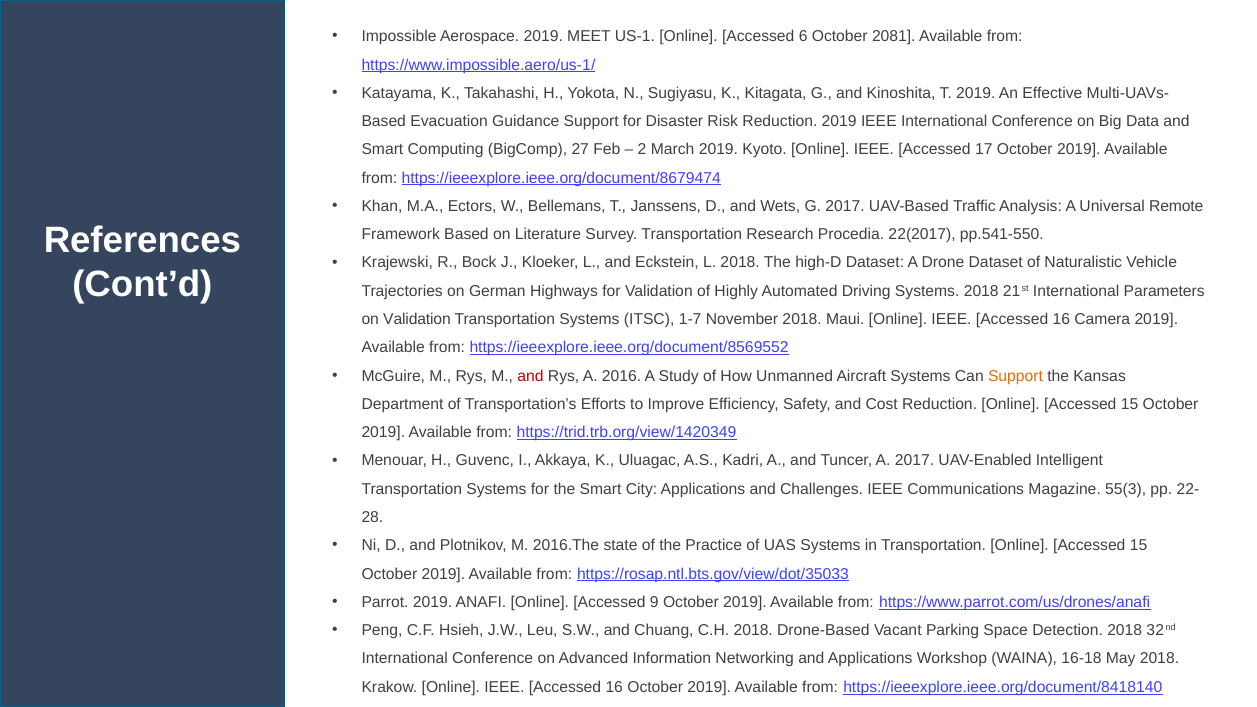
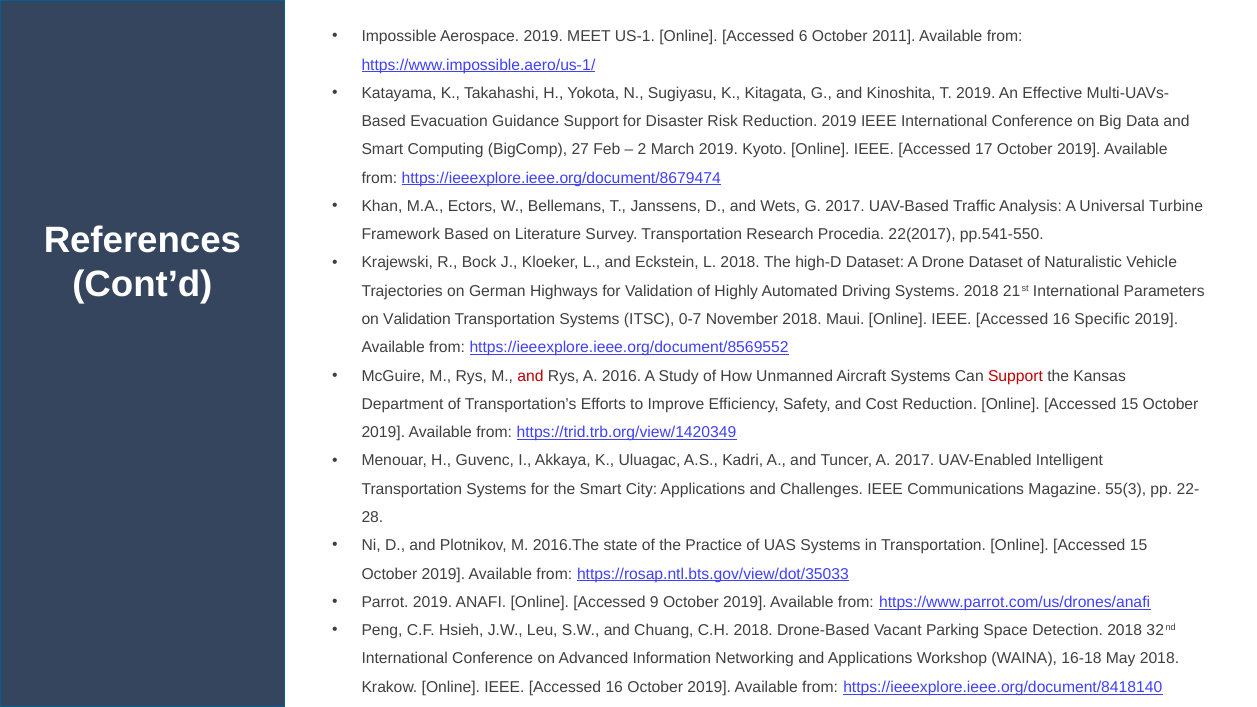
2081: 2081 -> 2011
Remote: Remote -> Turbine
1-7: 1-7 -> 0-7
Camera: Camera -> Specific
Support at (1016, 376) colour: orange -> red
